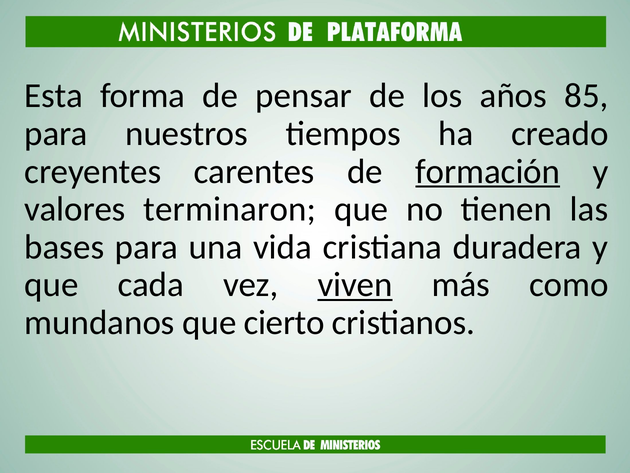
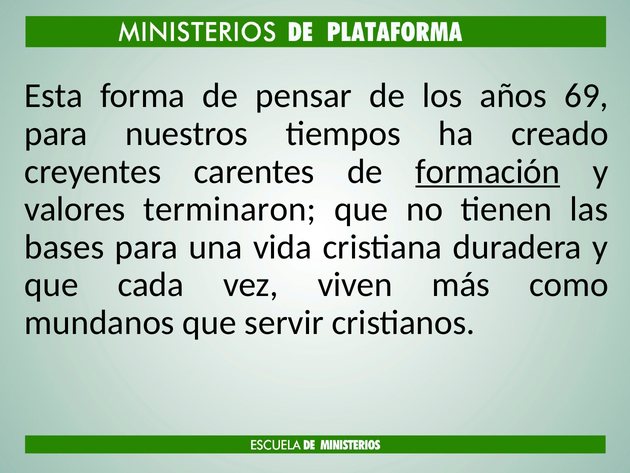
85: 85 -> 69
viven underline: present -> none
cierto: cierto -> servir
